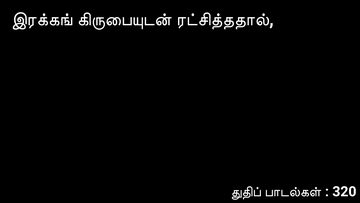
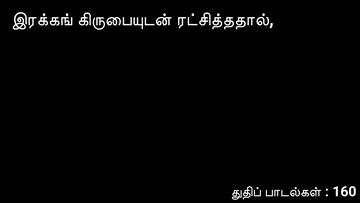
320: 320 -> 160
